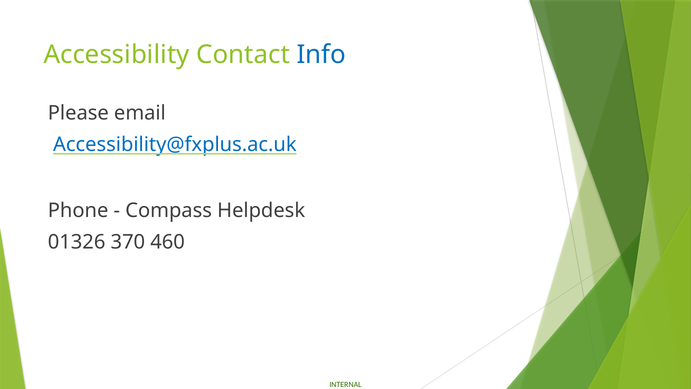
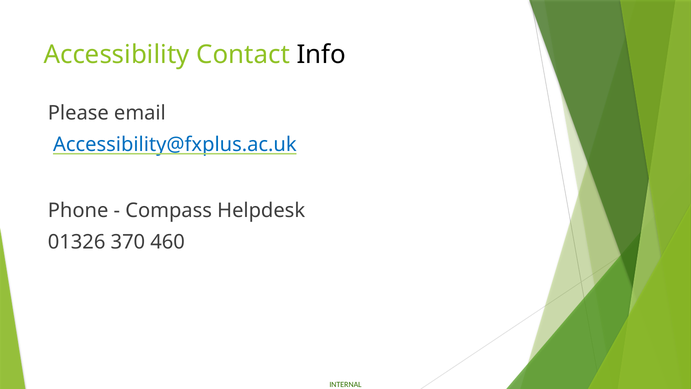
Info colour: blue -> black
